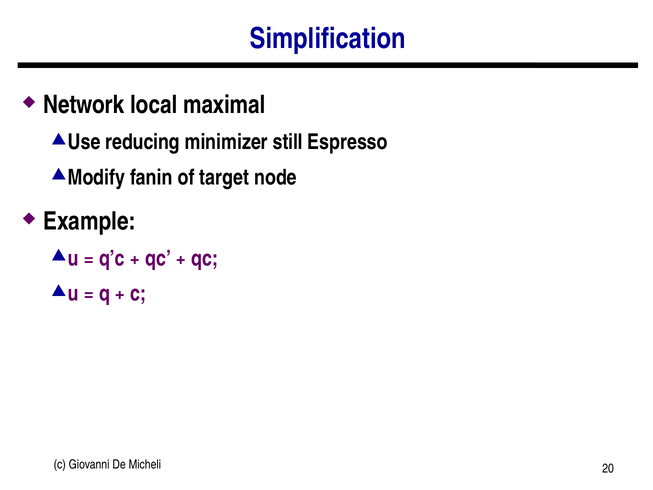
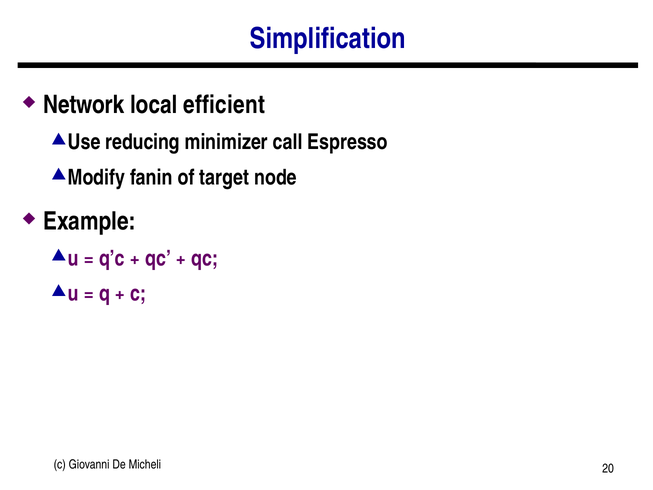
maximal: maximal -> efficient
still: still -> call
